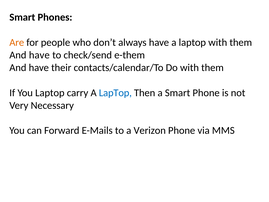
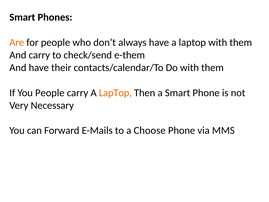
have at (39, 55): have -> carry
You Laptop: Laptop -> People
LapTop at (115, 93) colour: blue -> orange
Verizon: Verizon -> Choose
